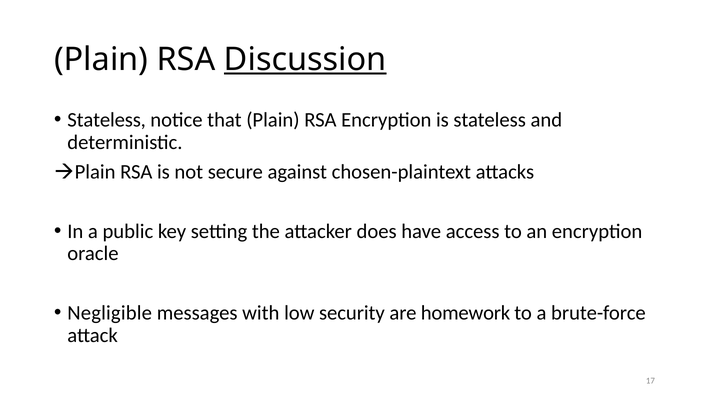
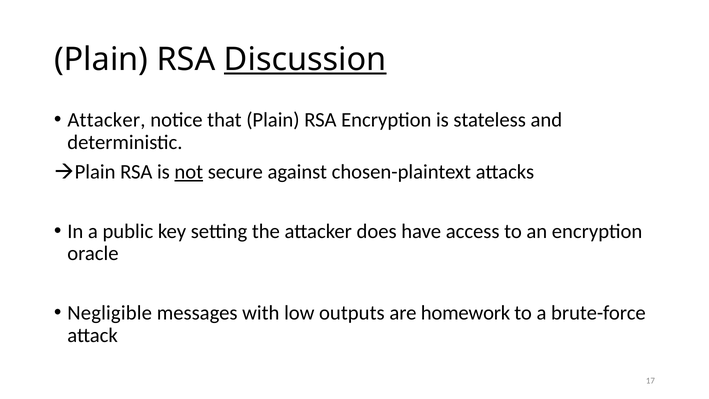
Stateless at (107, 120): Stateless -> Attacker
not underline: none -> present
security: security -> outputs
